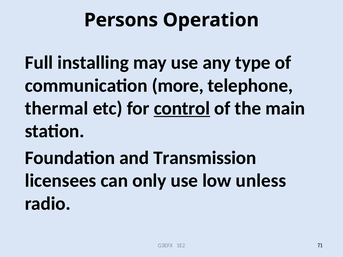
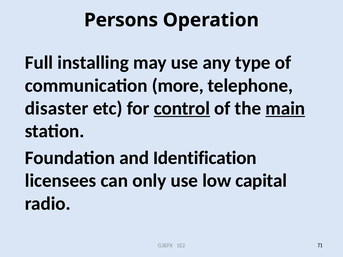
thermal: thermal -> disaster
main underline: none -> present
Transmission: Transmission -> Identification
unless: unless -> capital
